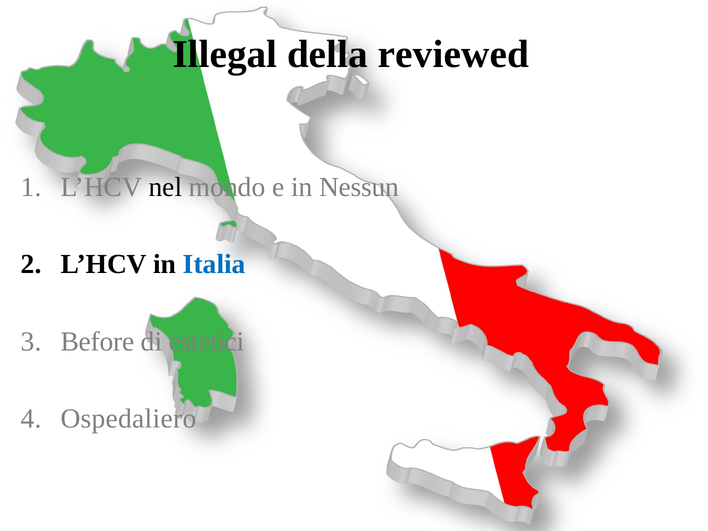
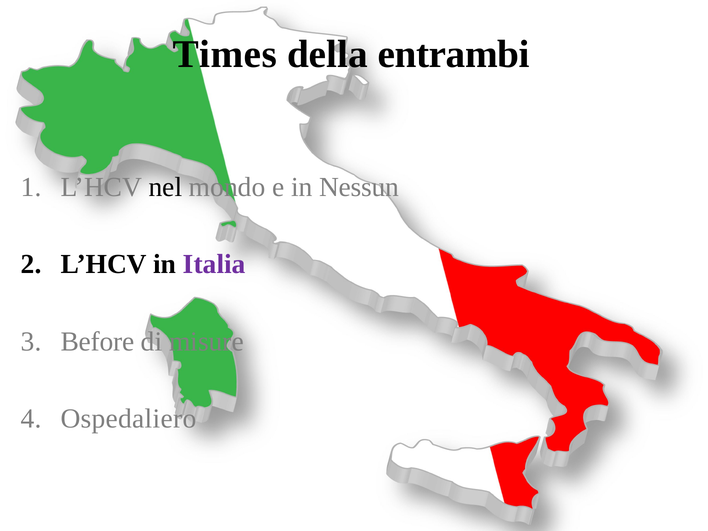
Illegal: Illegal -> Times
reviewed: reviewed -> entrambi
Italia colour: blue -> purple
estetici: estetici -> misure
